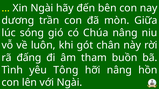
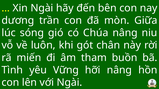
đấng: đấng -> miến
Tông: Tông -> Vững
